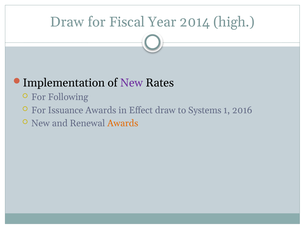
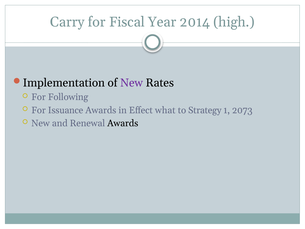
Draw at (67, 22): Draw -> Carry
Effect draw: draw -> what
Systems: Systems -> Strategy
2016: 2016 -> 2073
Awards at (123, 123) colour: orange -> black
